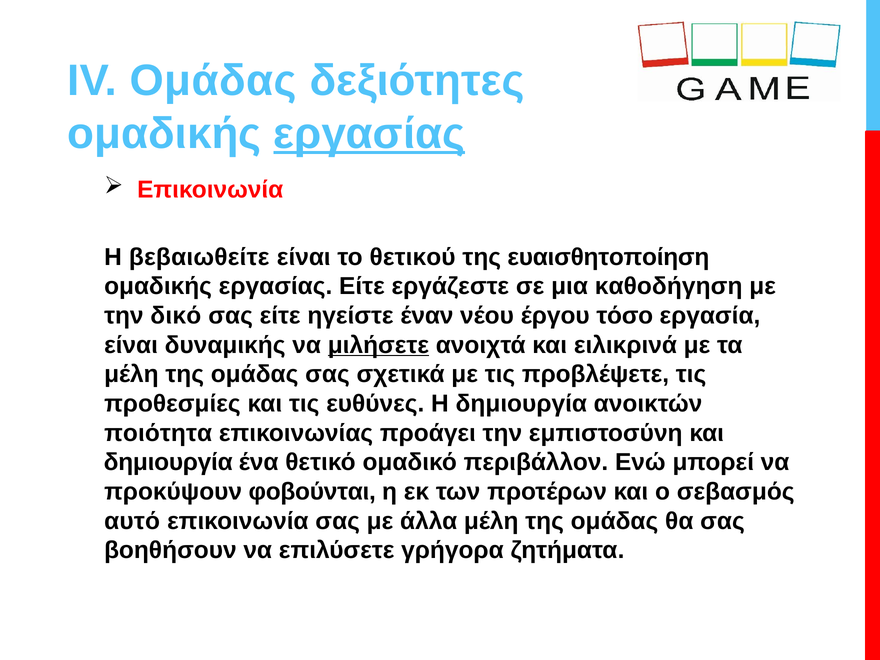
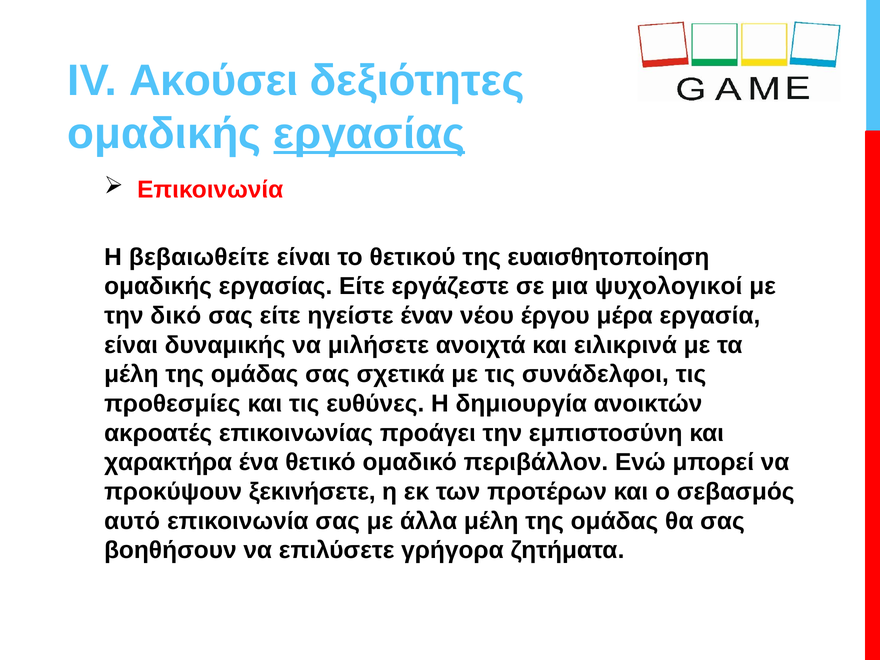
IV Ομάδας: Ομάδας -> Ακούσει
καθοδήγηση: καθοδήγηση -> ψυχολογικοί
τόσο: τόσο -> μέρα
μιλήσετε underline: present -> none
προβλέψετε: προβλέψετε -> συνάδελφοι
ποιότητα: ποιότητα -> ακροατές
δημιουργία at (168, 462): δημιουργία -> χαρακτήρα
φοβούνται: φοβούνται -> ξεκινήσετε
